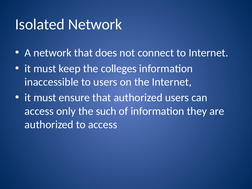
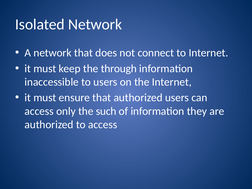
colleges: colleges -> through
